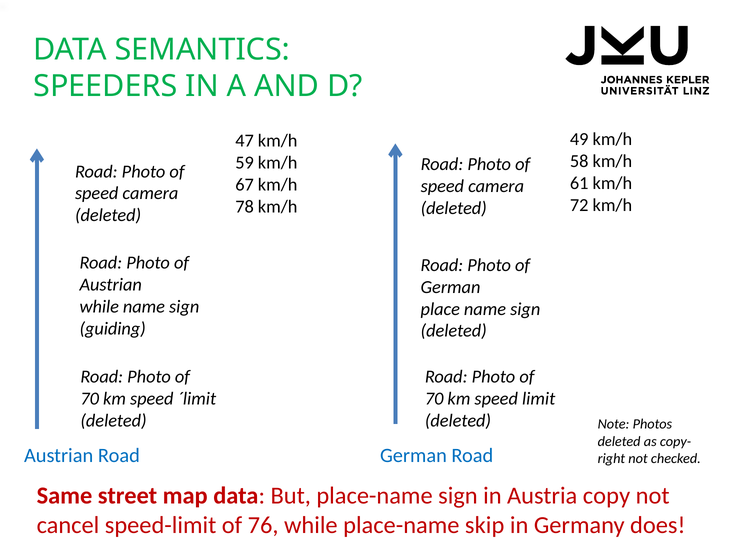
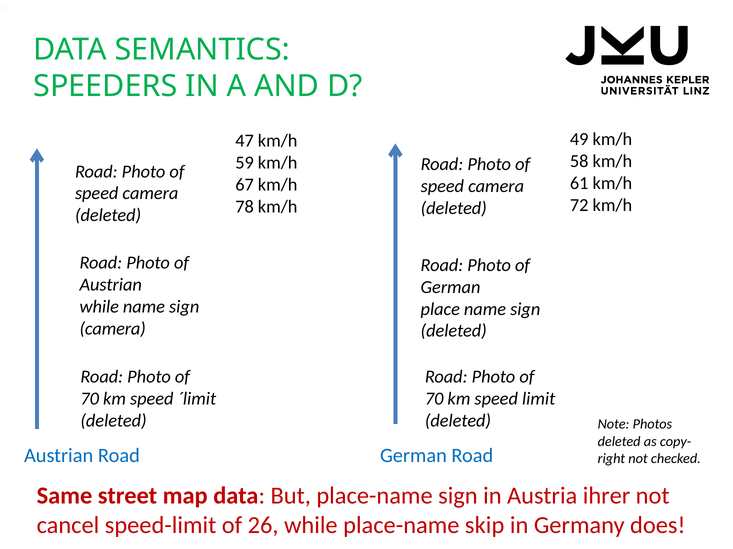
guiding at (113, 329): guiding -> camera
copy: copy -> ihrer
76: 76 -> 26
